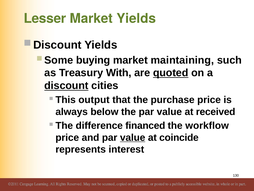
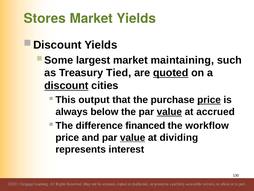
Lesser: Lesser -> Stores
buying: buying -> largest
With: With -> Tied
price at (209, 100) underline: none -> present
value at (169, 111) underline: none -> present
received: received -> accrued
coincide: coincide -> dividing
